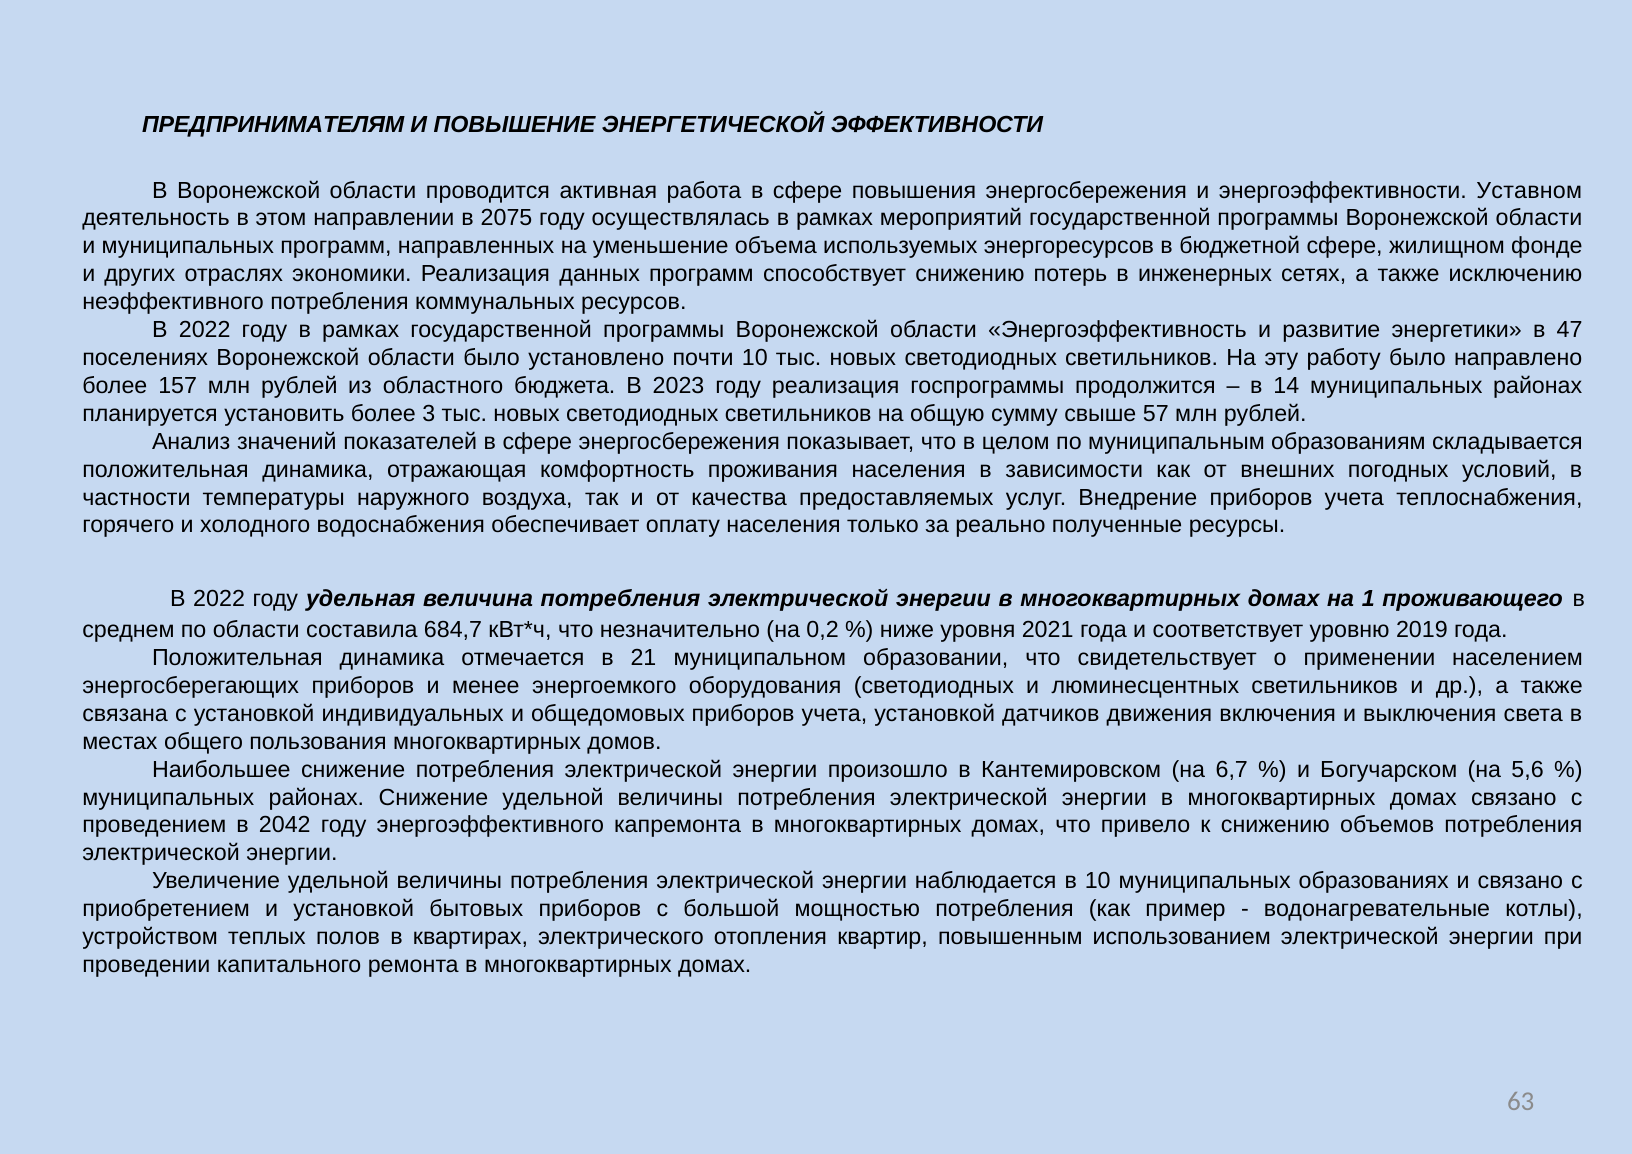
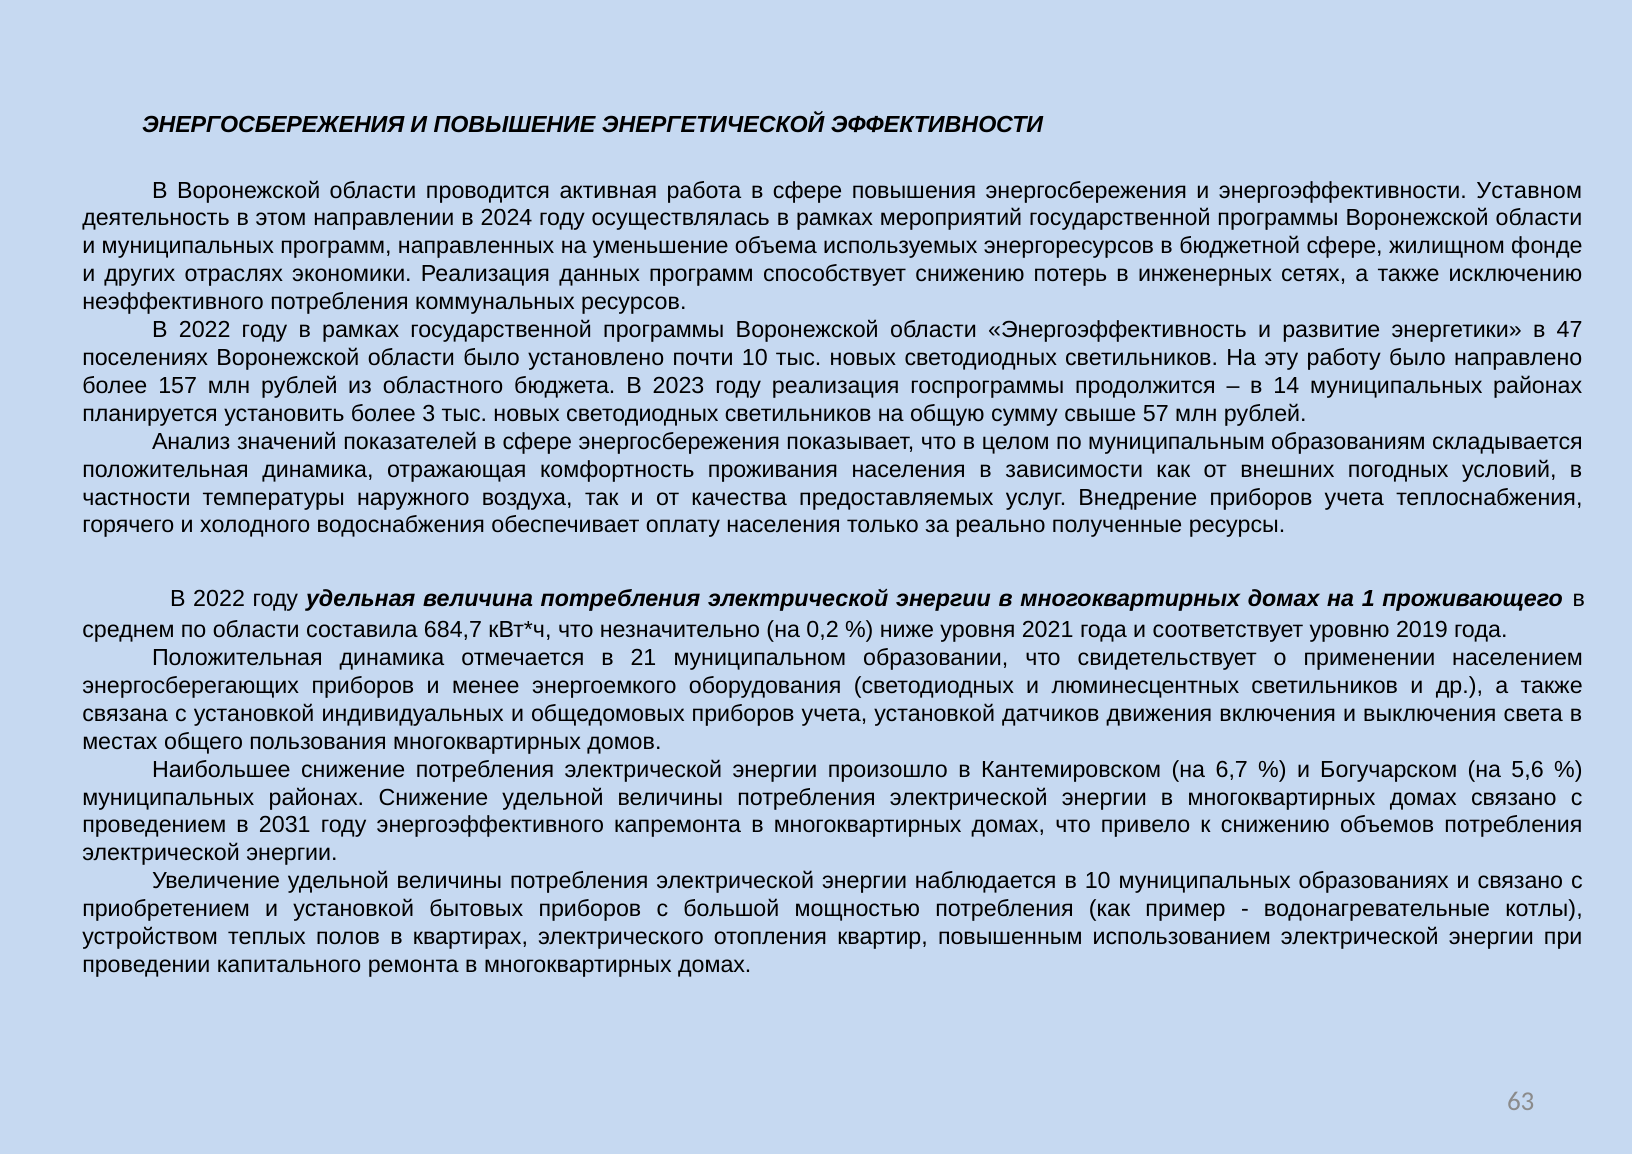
ПРЕДПРИНИМАТЕЛЯМ at (273, 125): ПРЕДПРИНИМАТЕЛЯМ -> ЭНЕРГОСБЕРЕЖЕНИЯ
2075: 2075 -> 2024
2042: 2042 -> 2031
